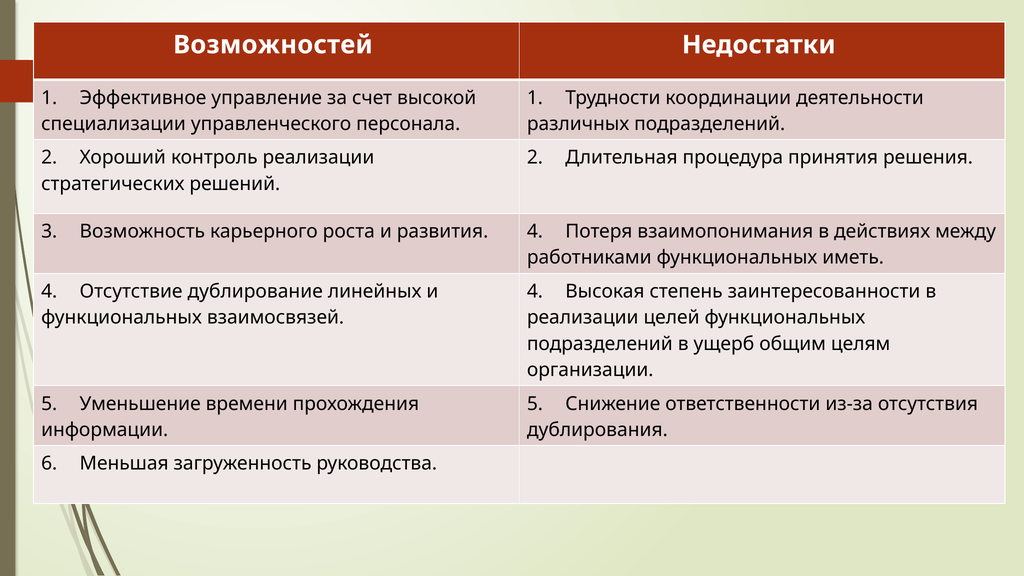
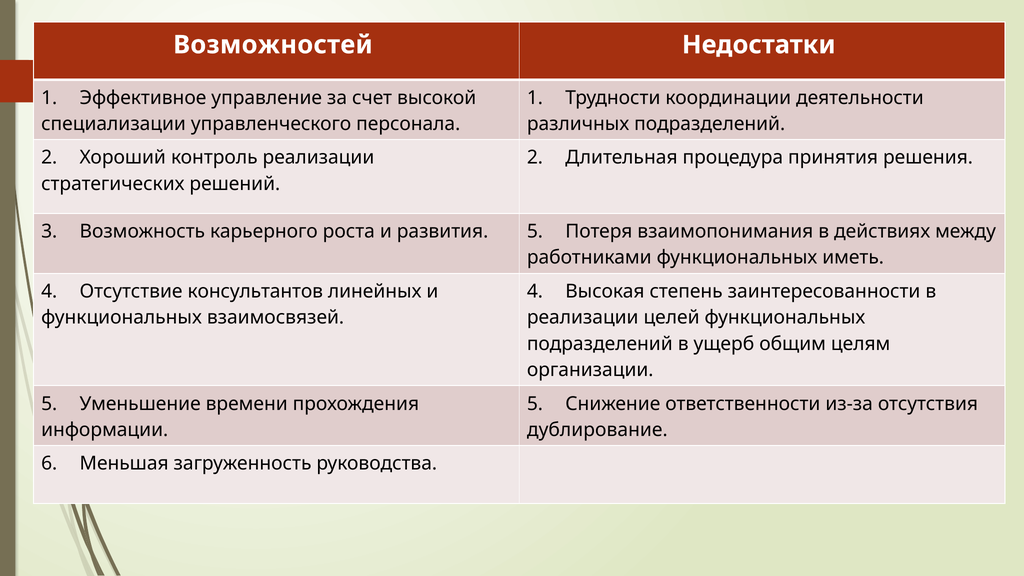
развития 4: 4 -> 5
дублирование: дублирование -> консультантов
дублирования: дублирования -> дублирование
